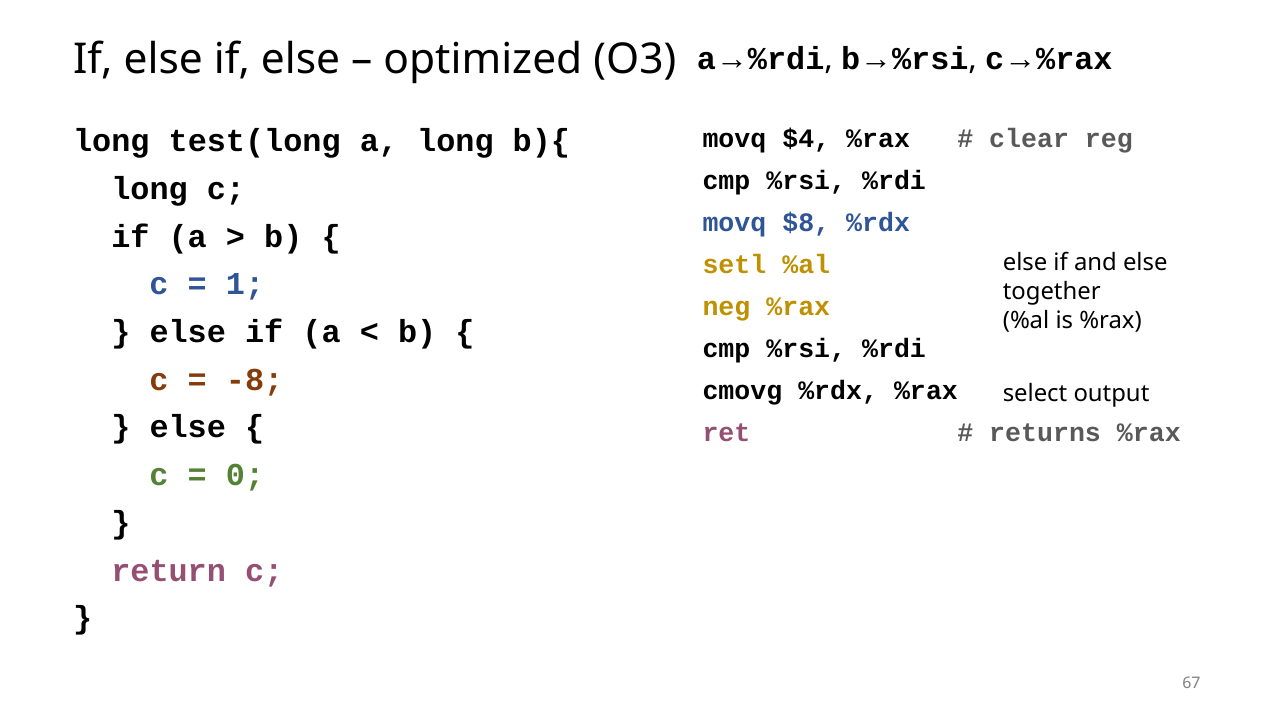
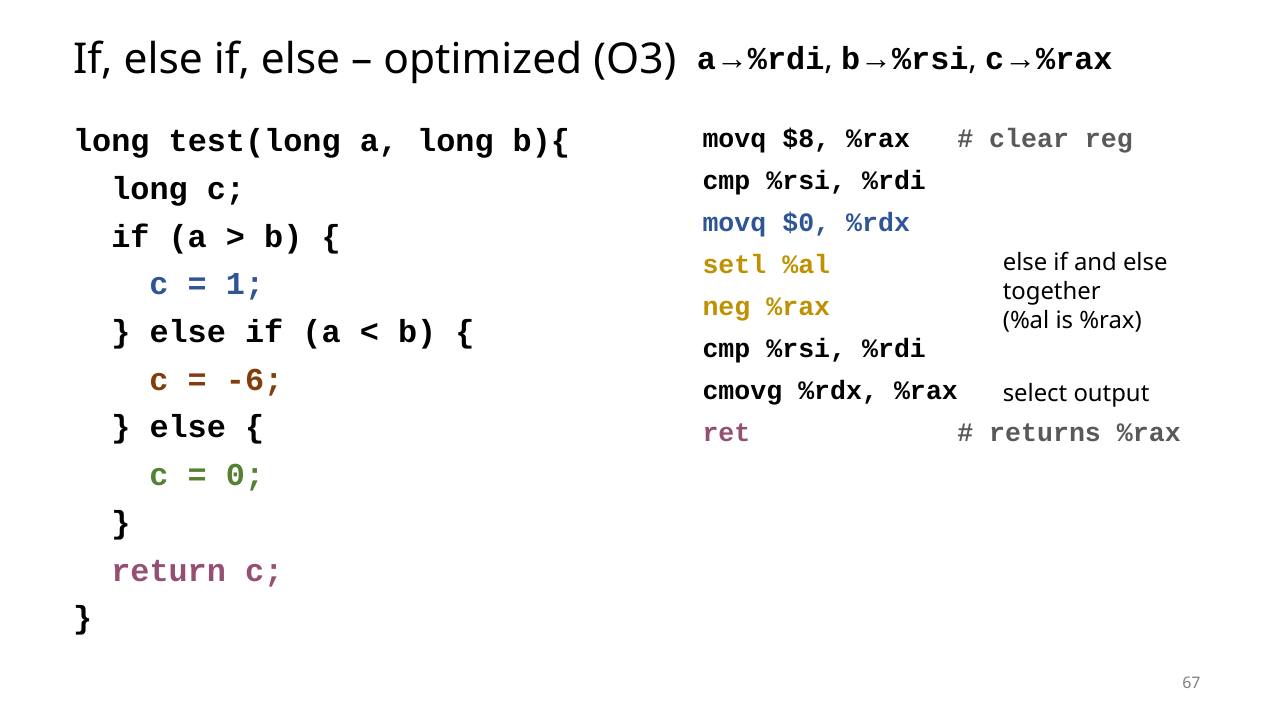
$4: $4 -> $8
$8: $8 -> $0
-8: -8 -> -6
